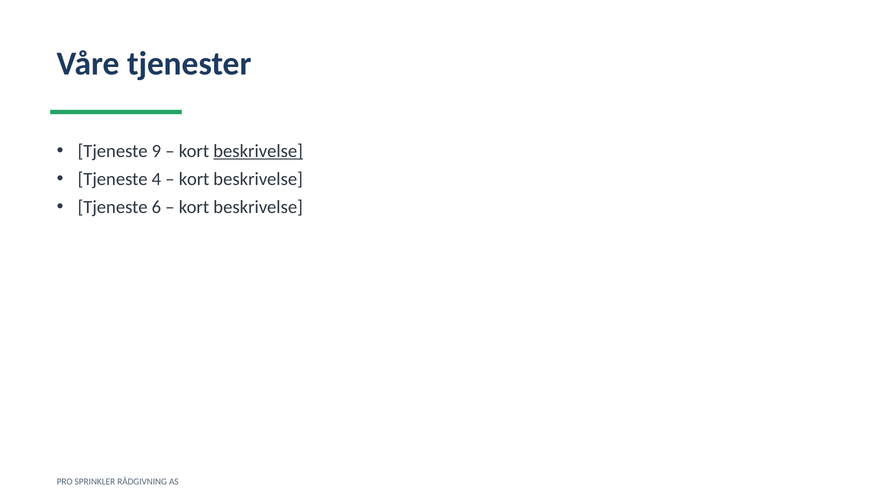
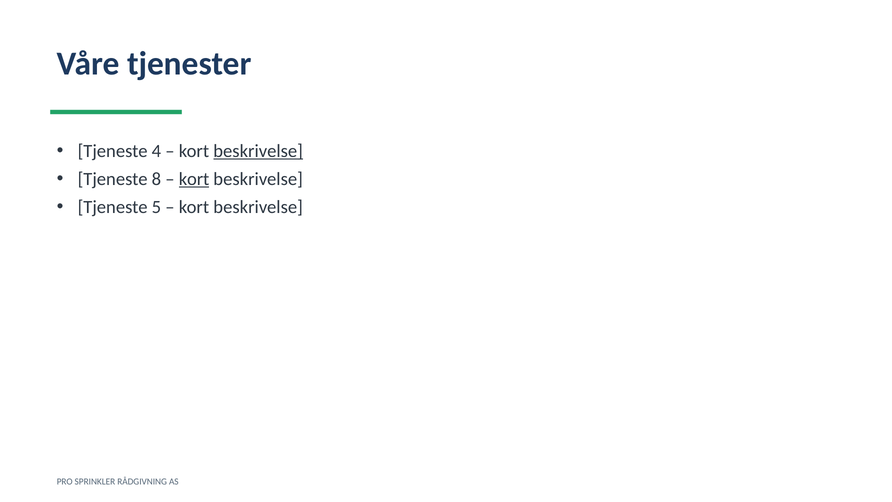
9: 9 -> 4
4: 4 -> 8
kort at (194, 179) underline: none -> present
6: 6 -> 5
